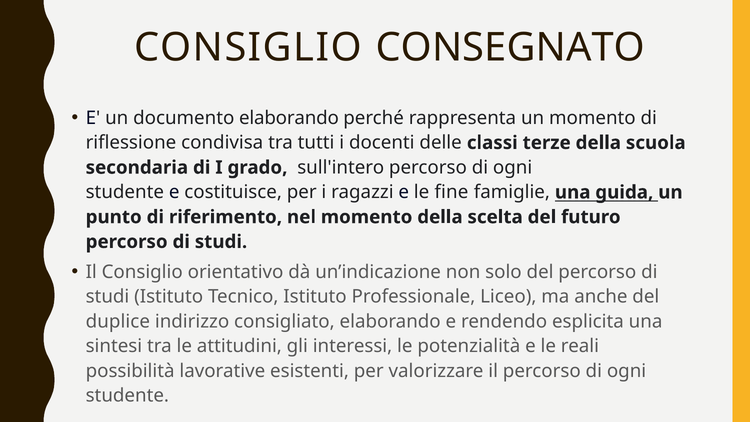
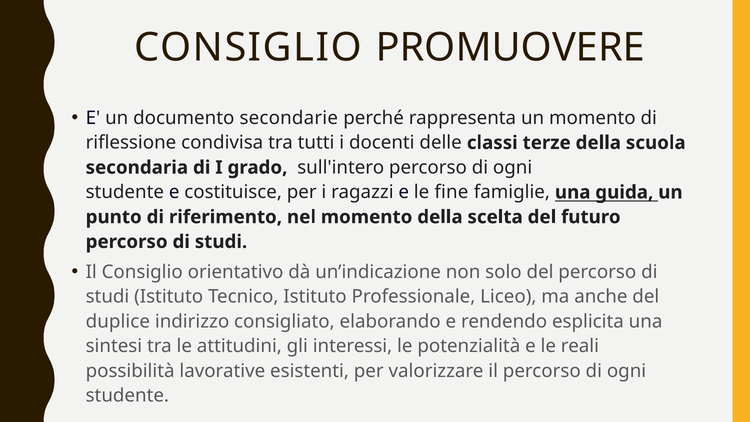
CONSEGNATO: CONSEGNATO -> PROMUOVERE
documento elaborando: elaborando -> secondarie
